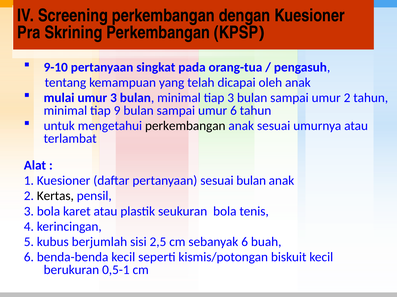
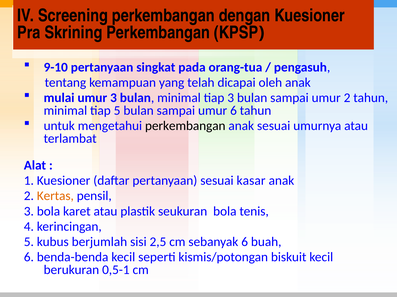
tiap 9: 9 -> 5
sesuai bulan: bulan -> kasar
Kertas colour: black -> orange
